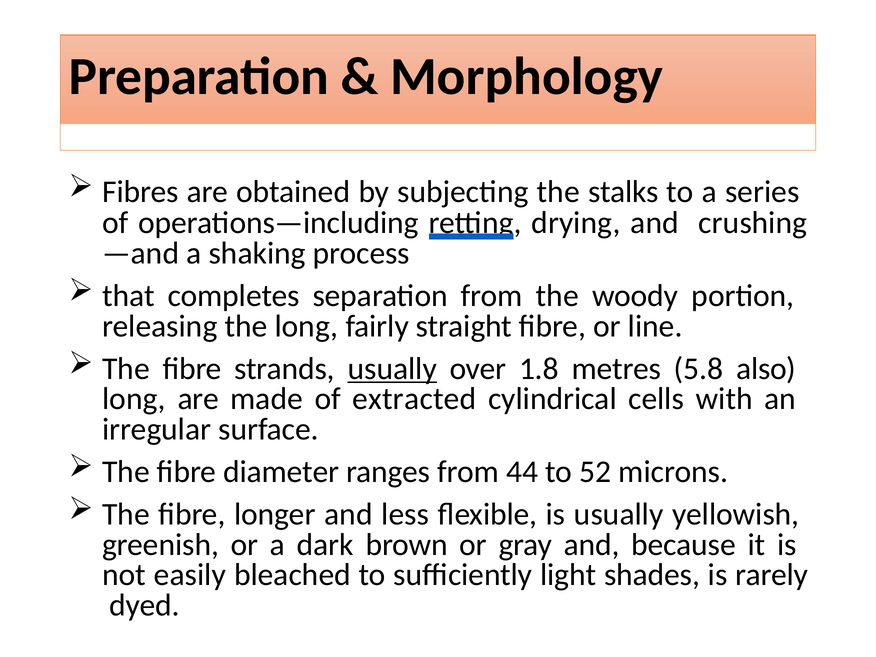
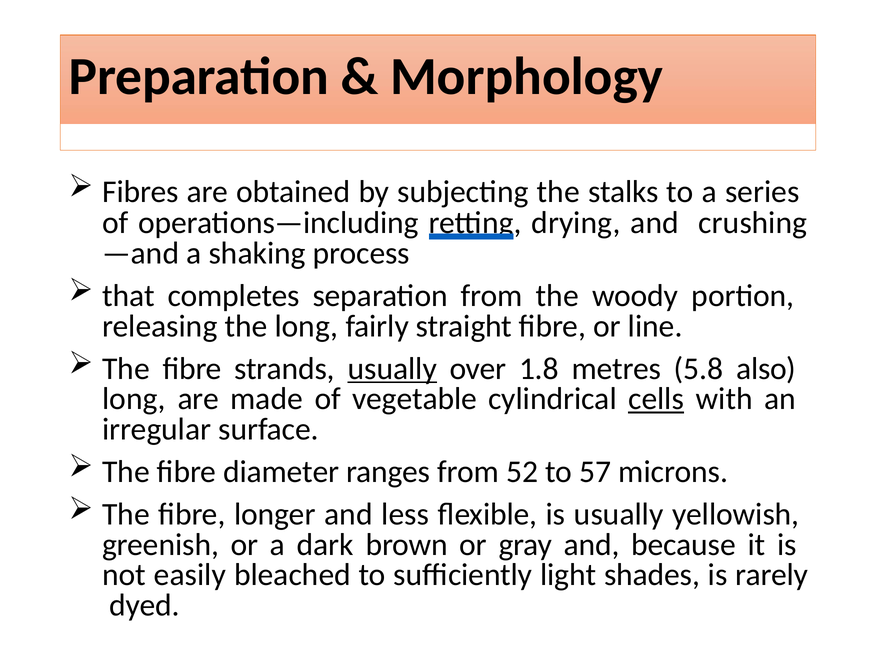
extracted: extracted -> vegetable
cells underline: none -> present
44: 44 -> 52
52: 52 -> 57
